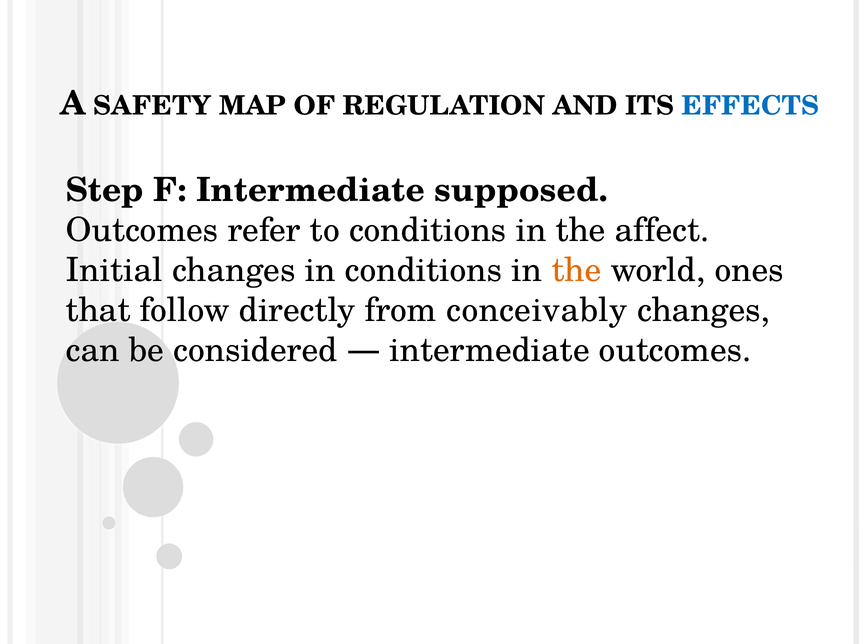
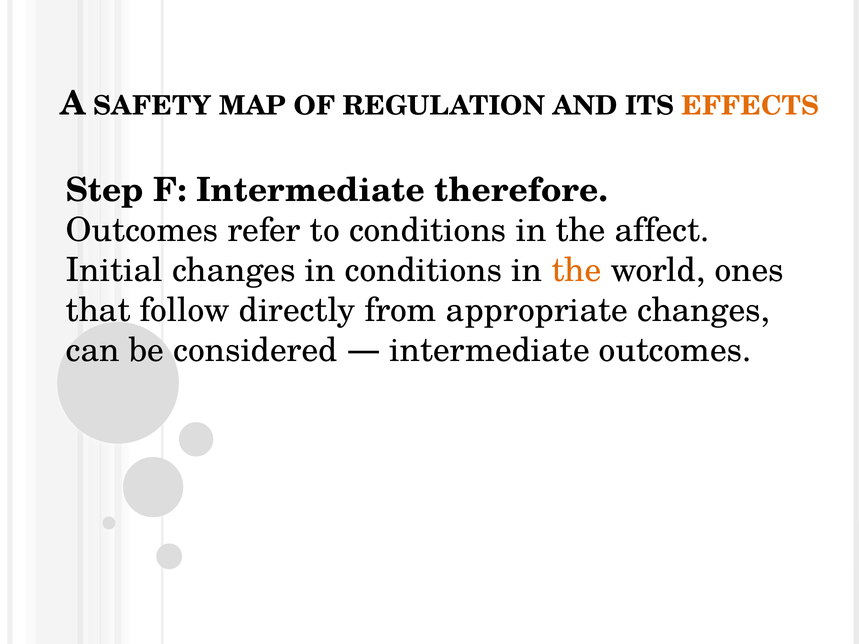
EFFECTS colour: blue -> orange
supposed: supposed -> therefore
conceivably: conceivably -> appropriate
